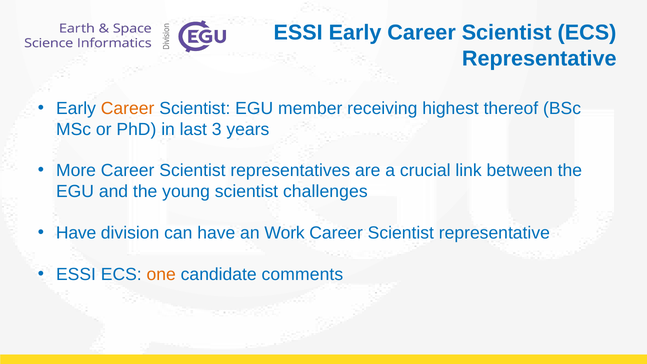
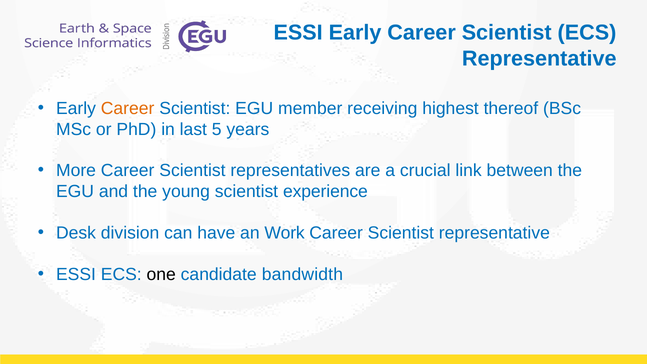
3: 3 -> 5
challenges: challenges -> experience
Have at (76, 233): Have -> Desk
one colour: orange -> black
comments: comments -> bandwidth
